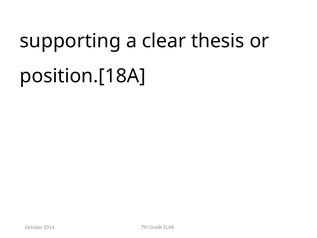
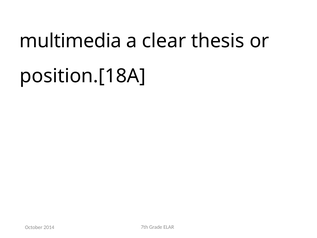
supporting: supporting -> multimedia
